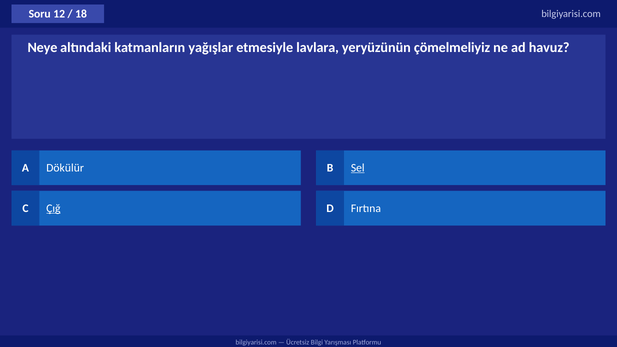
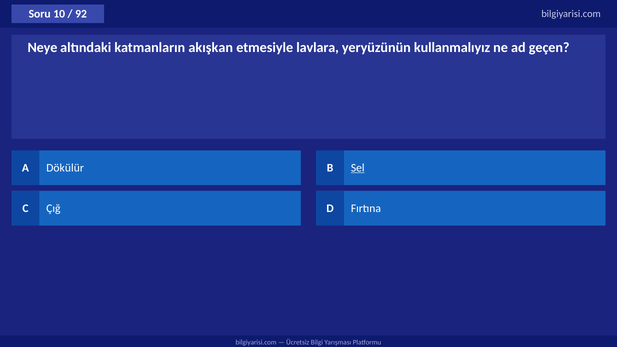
12: 12 -> 10
18: 18 -> 92
yağışlar: yağışlar -> akışkan
çömelmeliyiz: çömelmeliyiz -> kullanmalıyız
havuz: havuz -> geçen
Çığ underline: present -> none
